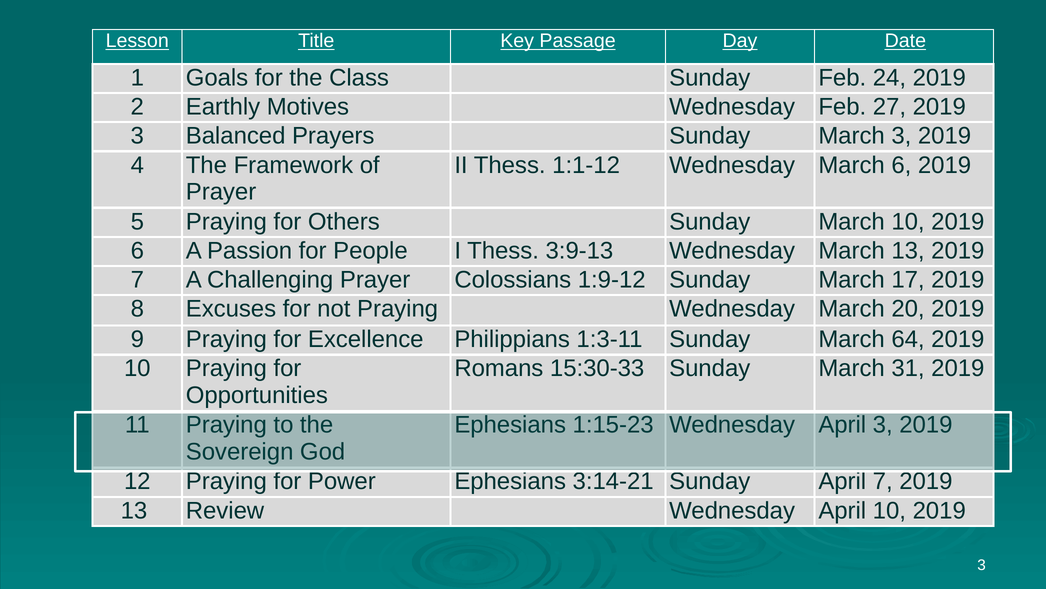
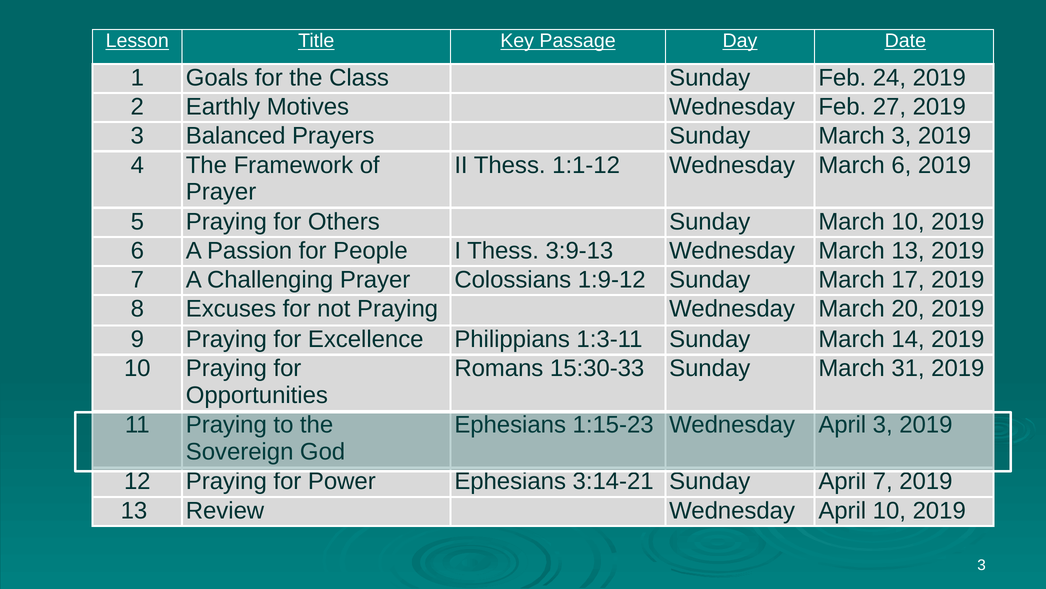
64: 64 -> 14
